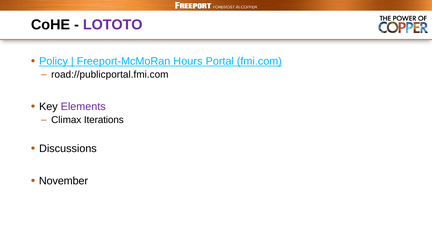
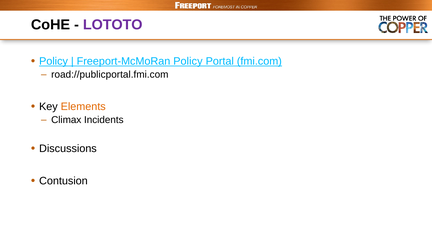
Freeport-McMoRan Hours: Hours -> Policy
Elements colour: purple -> orange
Iterations: Iterations -> Incidents
November: November -> Contusion
